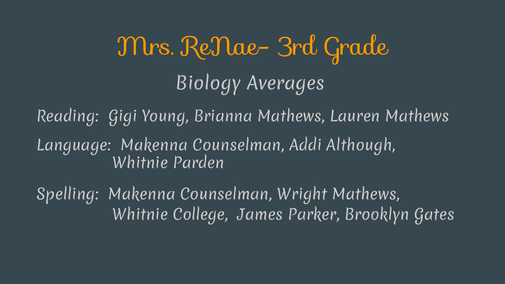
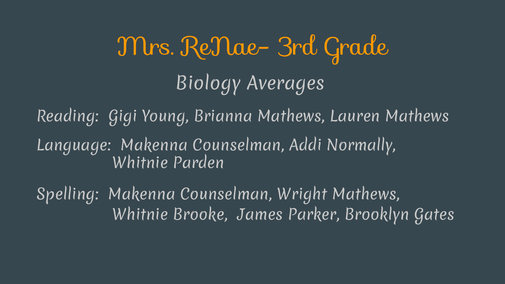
Although: Although -> Normally
College: College -> Brooke
